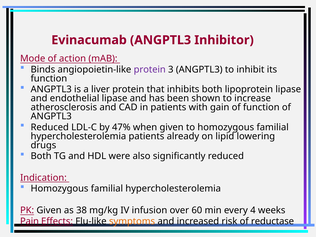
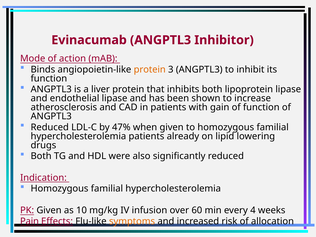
protein at (150, 70) colour: purple -> orange
38: 38 -> 10
reductase: reductase -> allocation
